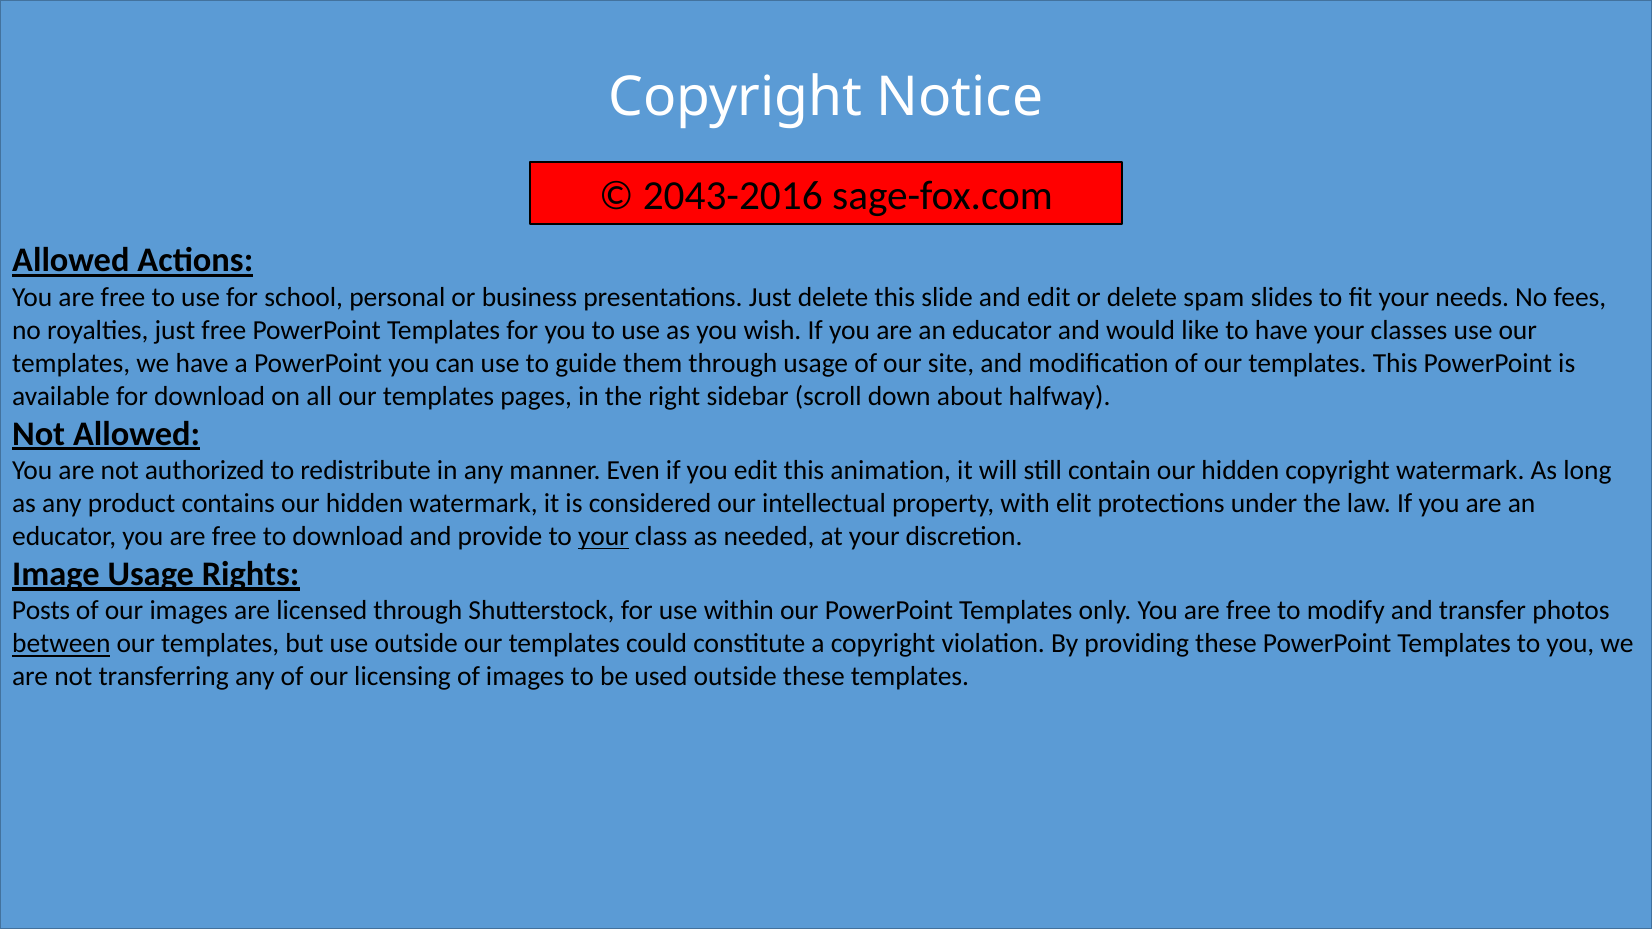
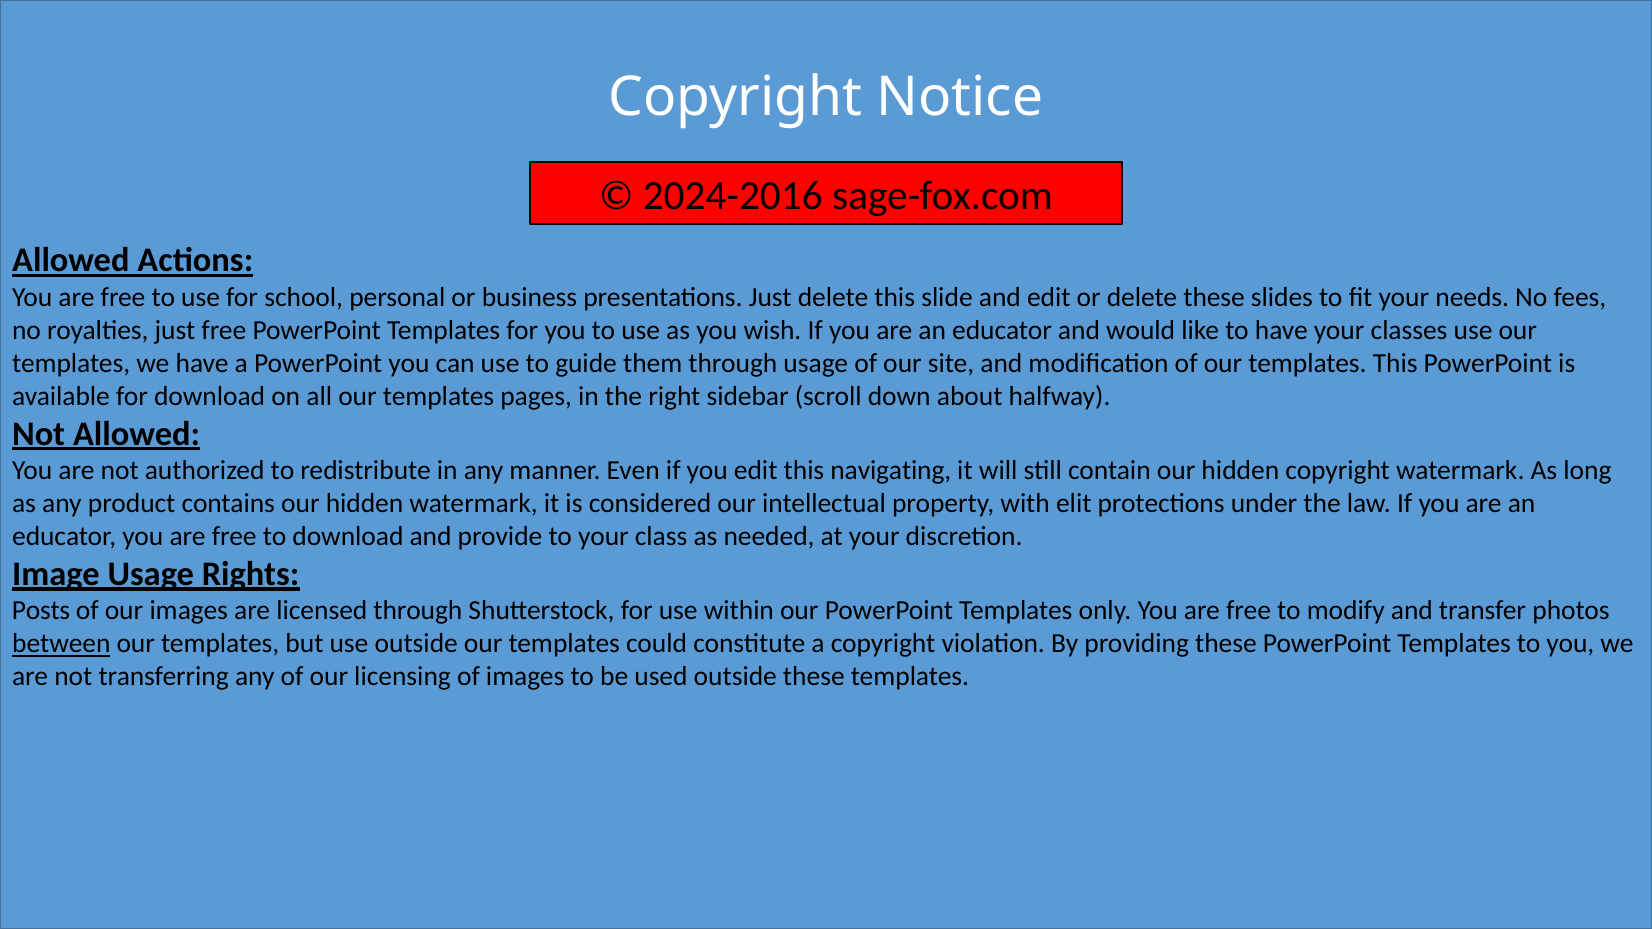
2043-2016: 2043-2016 -> 2024-2016
delete spam: spam -> these
animation: animation -> navigating
your at (603, 537) underline: present -> none
